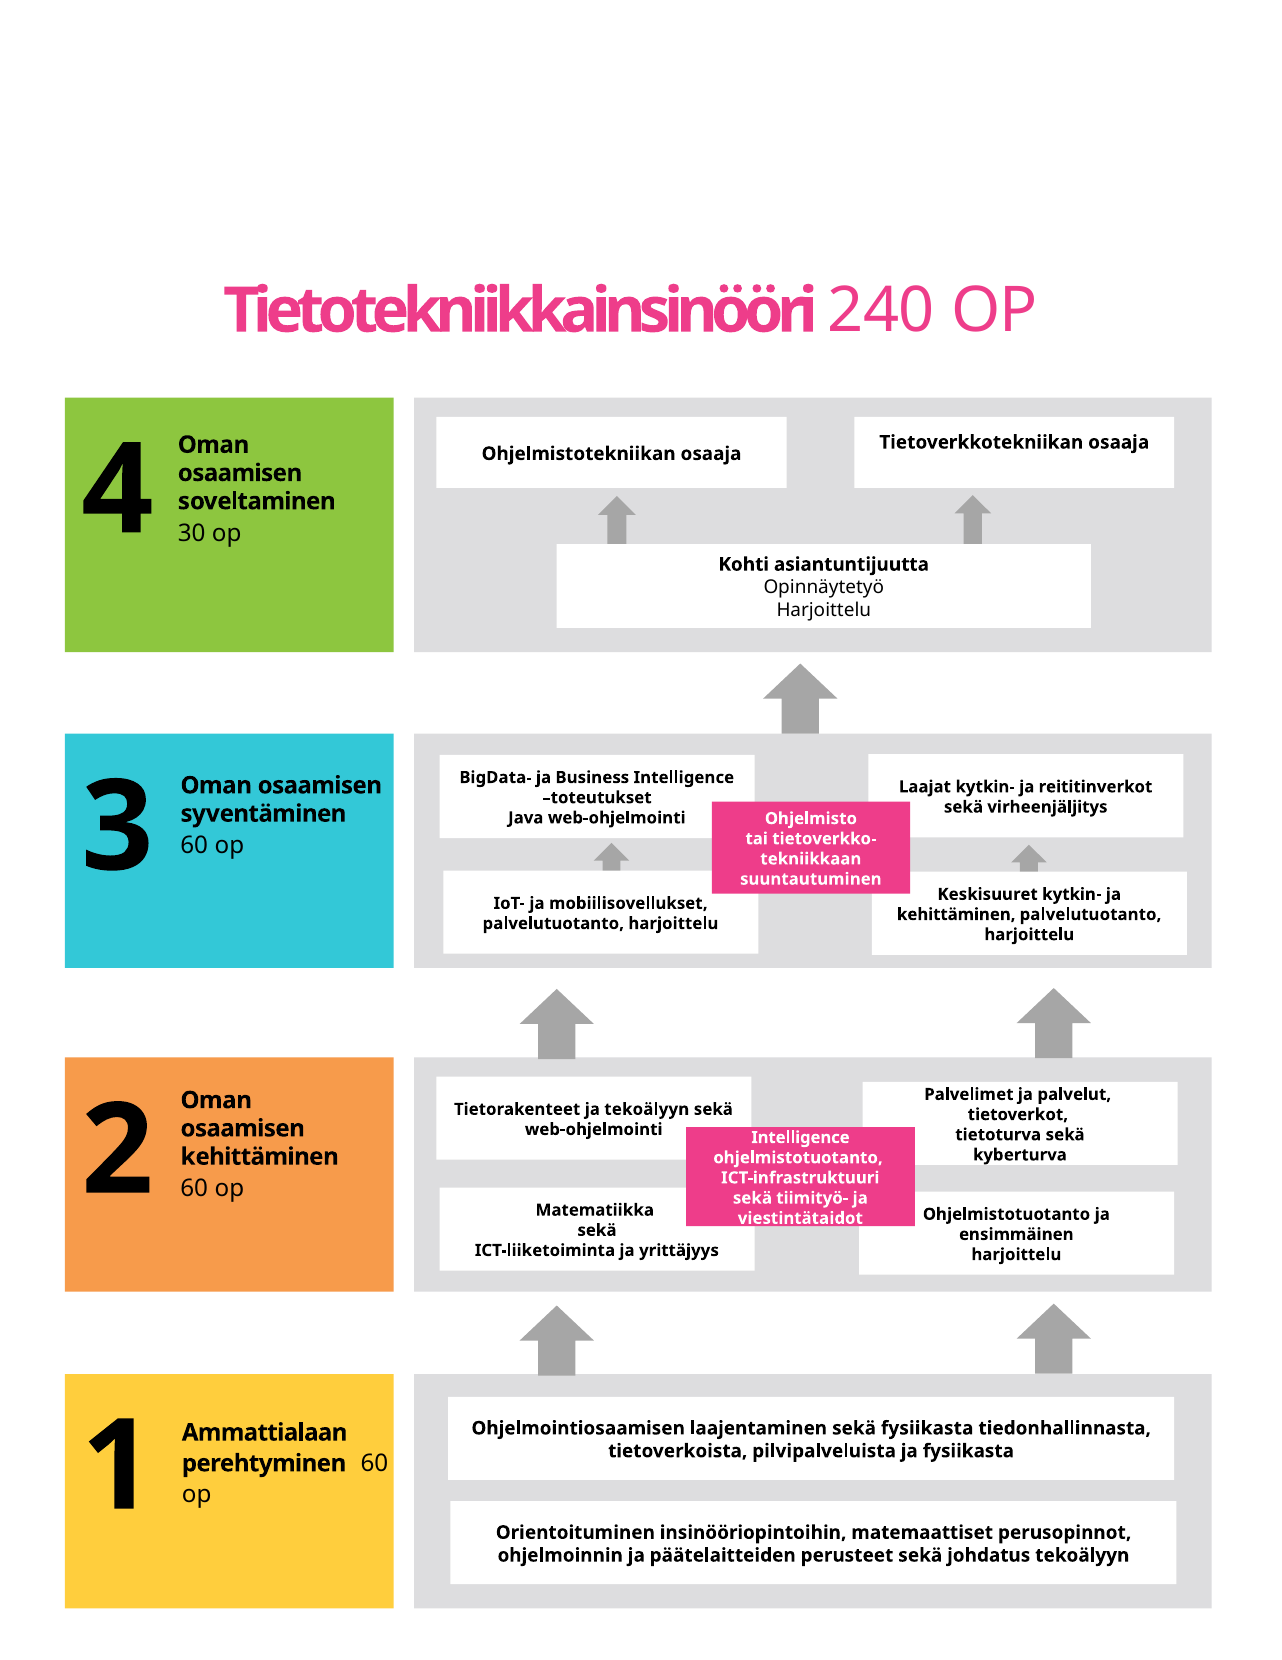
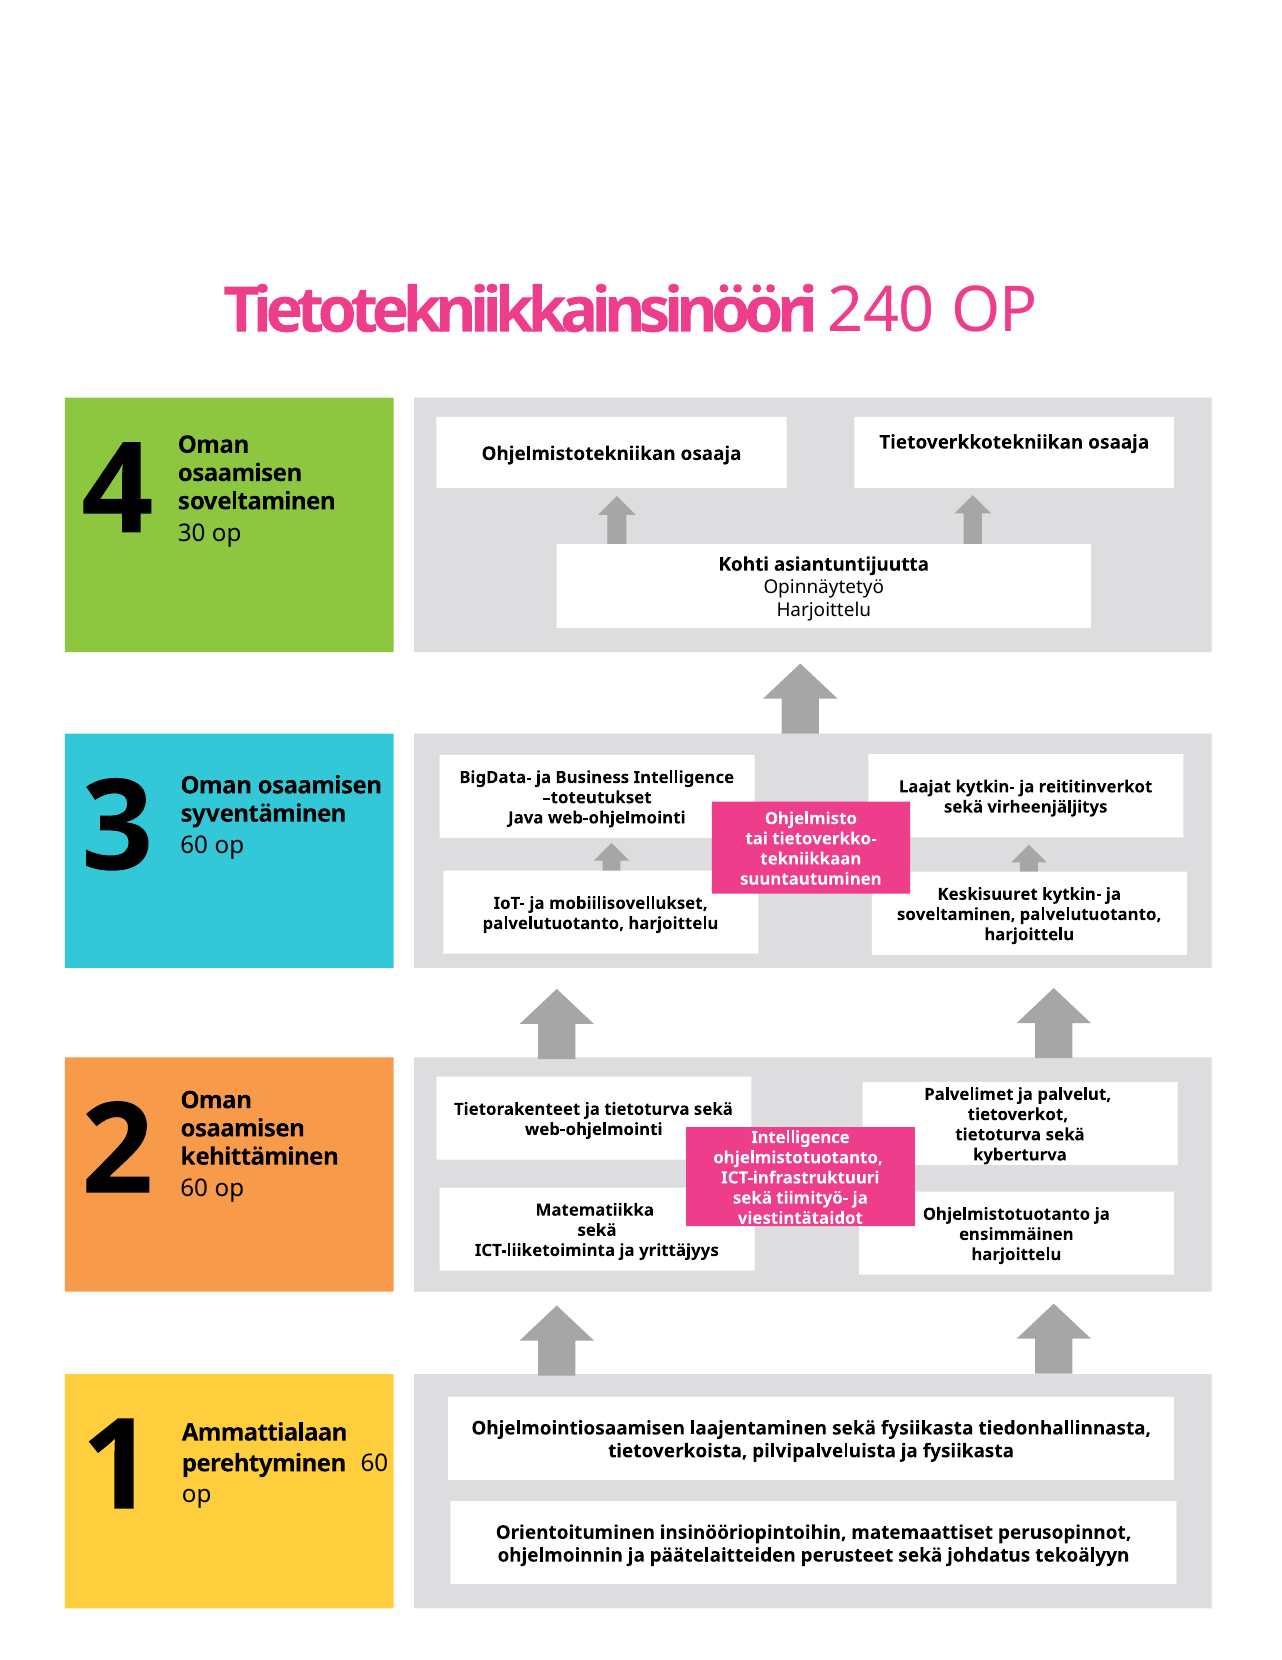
kehittäminen at (956, 914): kehittäminen -> soveltaminen
ja tekoälyyn: tekoälyyn -> tietoturva
